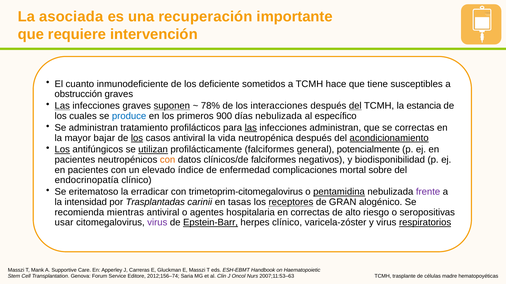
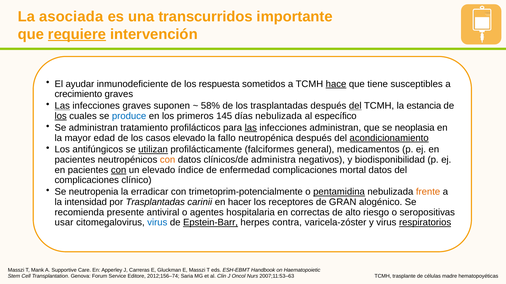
recuperación: recuperación -> transcurridos
requiere underline: none -> present
cuanto: cuanto -> ayudar
deficiente: deficiente -> respuesta
hace underline: none -> present
obstrucción: obstrucción -> crecimiento
suponen underline: present -> none
78%: 78% -> 58%
los interacciones: interacciones -> trasplantadas
los at (61, 116) underline: none -> present
900: 900 -> 145
se correctas: correctas -> neoplasia
bajar: bajar -> edad
los at (137, 138) underline: present -> none
casos antiviral: antiviral -> elevado
vida: vida -> fallo
Los at (62, 150) underline: present -> none
potencialmente: potencialmente -> medicamentos
clínicos/de falciformes: falciformes -> administra
con at (119, 170) underline: none -> present
mortal sobre: sobre -> datos
endocrinopatía at (87, 181): endocrinopatía -> complicaciones
eritematoso: eritematoso -> neutropenia
trimetoprim-citomegalovirus: trimetoprim-citomegalovirus -> trimetoprim-potencialmente
frente colour: purple -> orange
tasas: tasas -> hacer
receptores underline: present -> none
mientras: mientras -> presente
virus at (157, 223) colour: purple -> blue
herpes clínico: clínico -> contra
